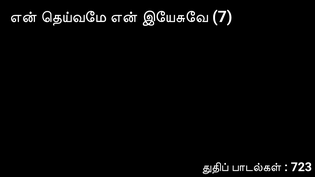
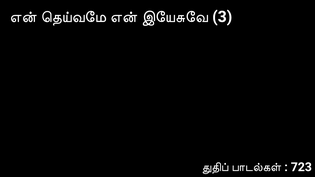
7: 7 -> 3
